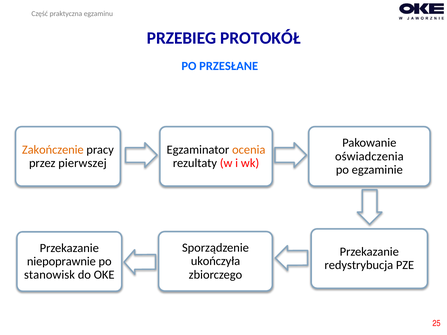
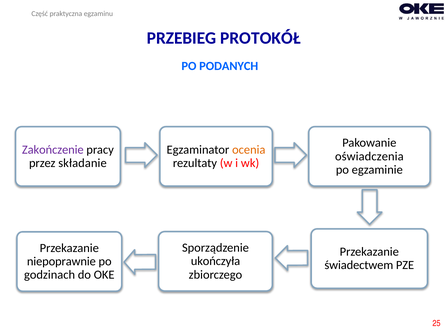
PRZESŁANE: PRZESŁANE -> PODANYCH
Zakończenie colour: orange -> purple
pierwszej: pierwszej -> składanie
redystrybucja: redystrybucja -> świadectwem
stanowisk: stanowisk -> godzinach
